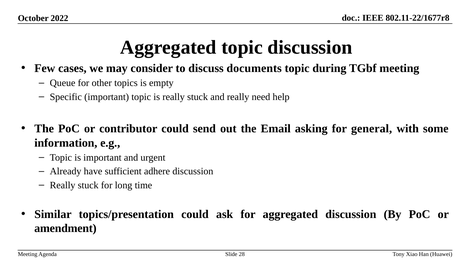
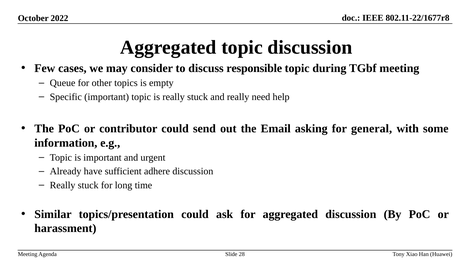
documents: documents -> responsible
amendment: amendment -> harassment
